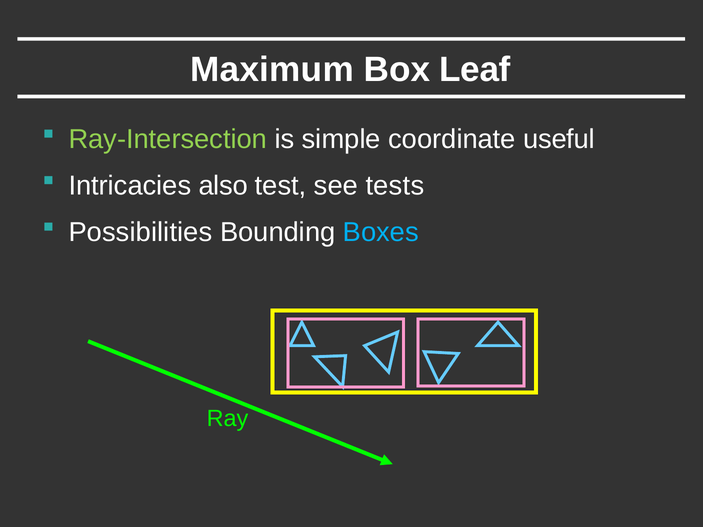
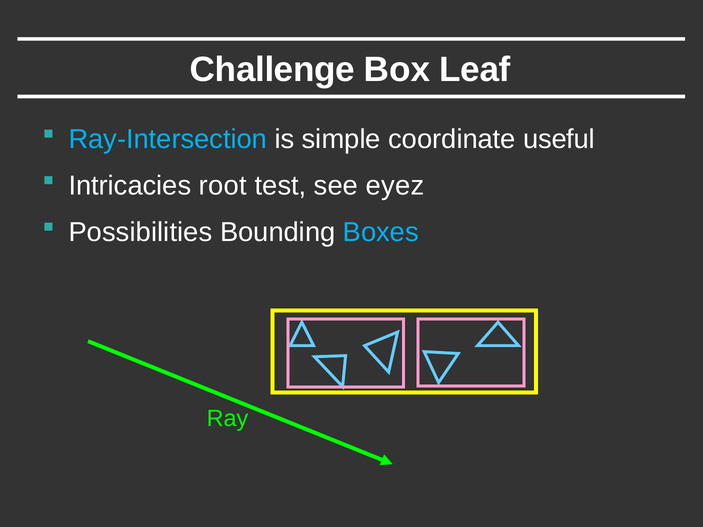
Maximum: Maximum -> Challenge
Ray-Intersection colour: light green -> light blue
also: also -> root
tests: tests -> eyez
